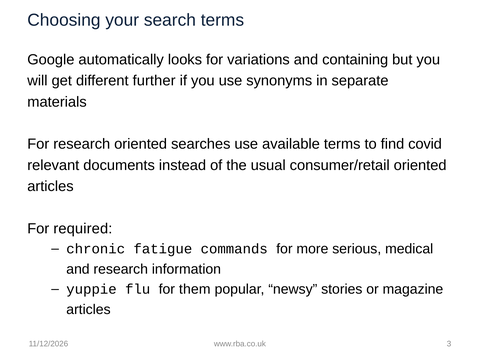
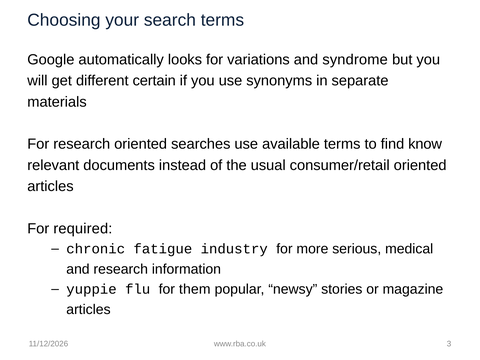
containing: containing -> syndrome
further: further -> certain
covid: covid -> know
commands: commands -> industry
